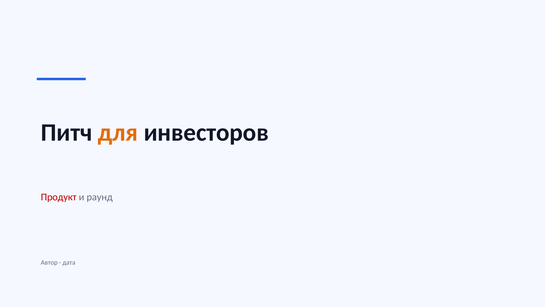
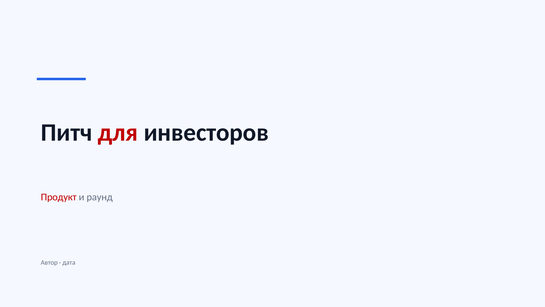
для colour: orange -> red
